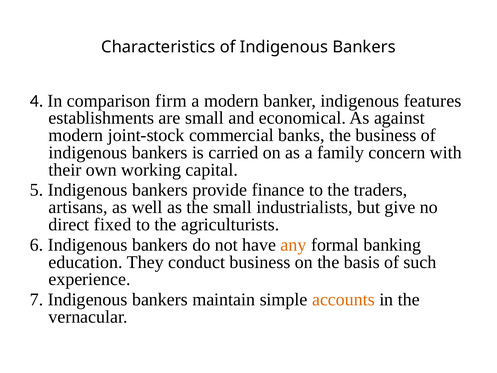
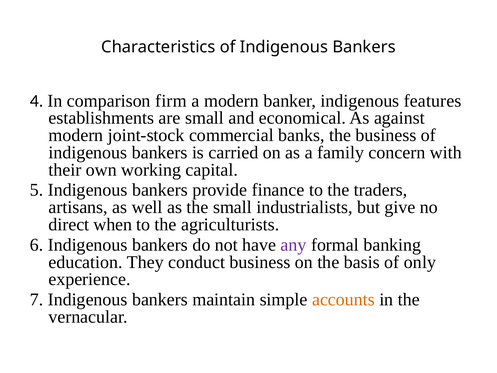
fixed: fixed -> when
any colour: orange -> purple
such: such -> only
